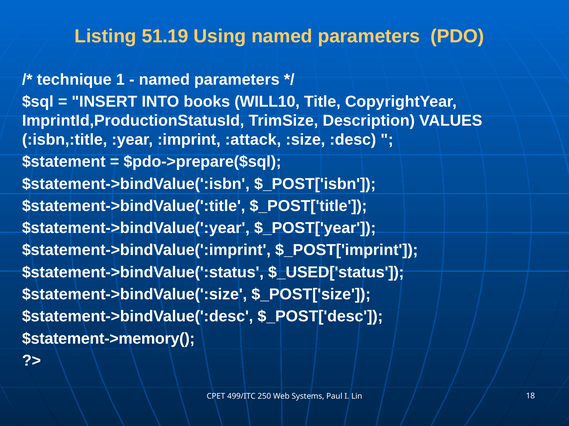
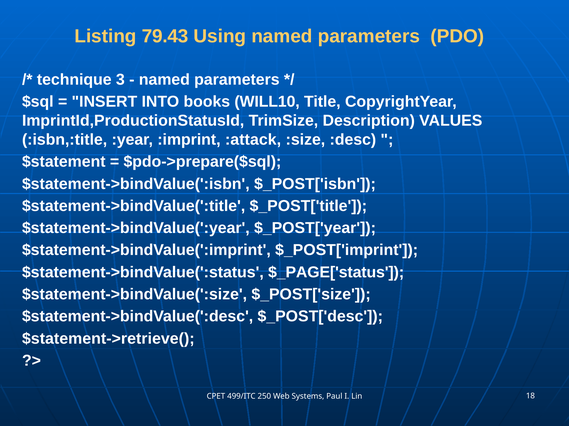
51.19: 51.19 -> 79.43
1: 1 -> 3
$_USED['status: $_USED['status -> $_PAGE['status
$statement->memory(: $statement->memory( -> $statement->retrieve(
